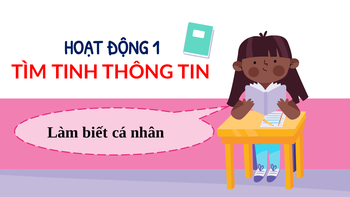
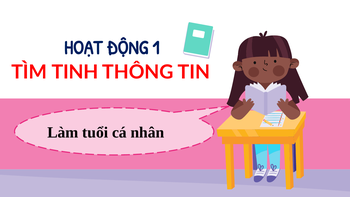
biết: biết -> tuổi
